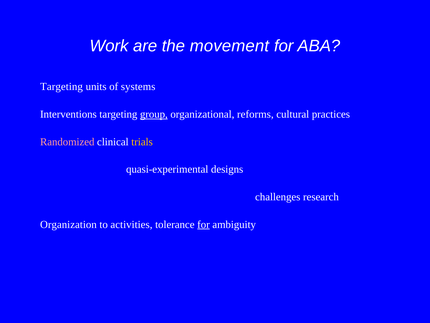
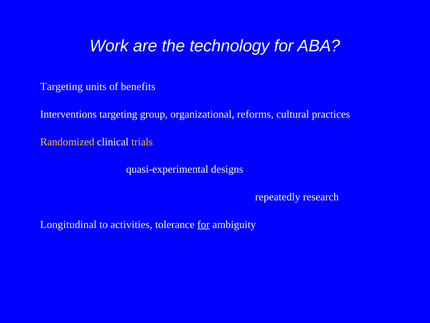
movement: movement -> technology
systems: systems -> benefits
group underline: present -> none
Randomized colour: pink -> yellow
challenges: challenges -> repeatedly
Organization: Organization -> Longitudinal
